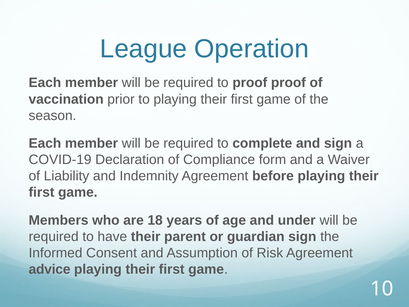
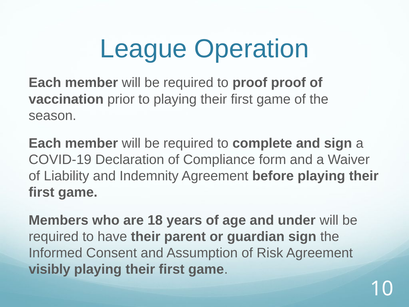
advice: advice -> visibly
